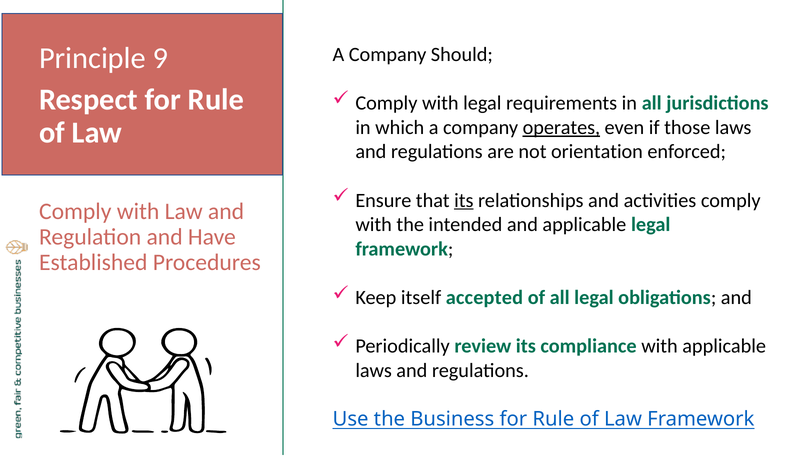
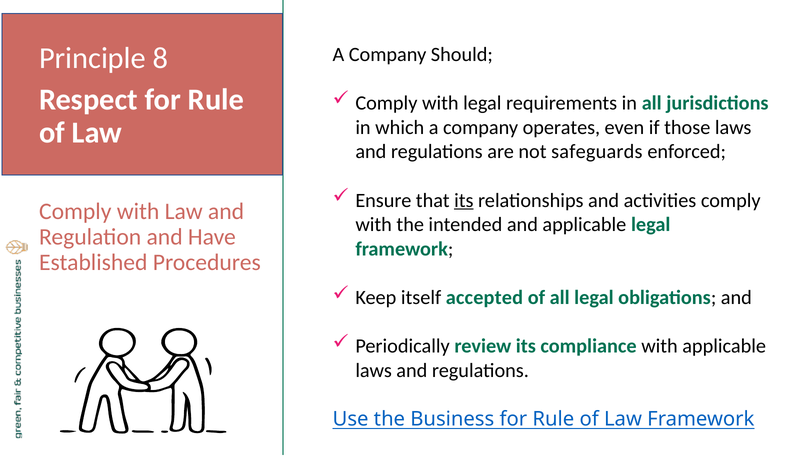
9: 9 -> 8
operates underline: present -> none
orientation: orientation -> safeguards
